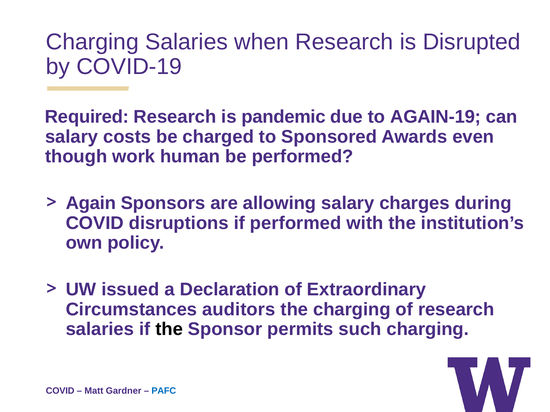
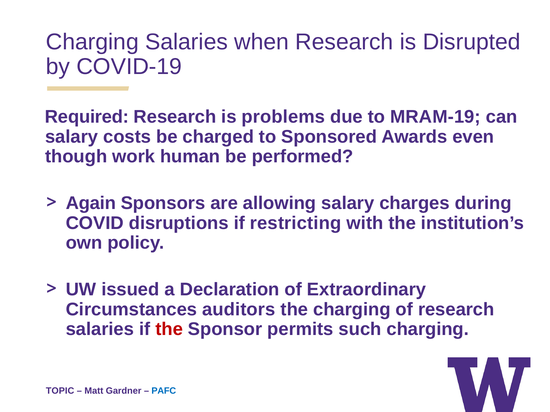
pandemic: pandemic -> problems
AGAIN-19: AGAIN-19 -> MRAM-19
if performed: performed -> restricting
the at (169, 330) colour: black -> red
COVID at (60, 391): COVID -> TOPIC
